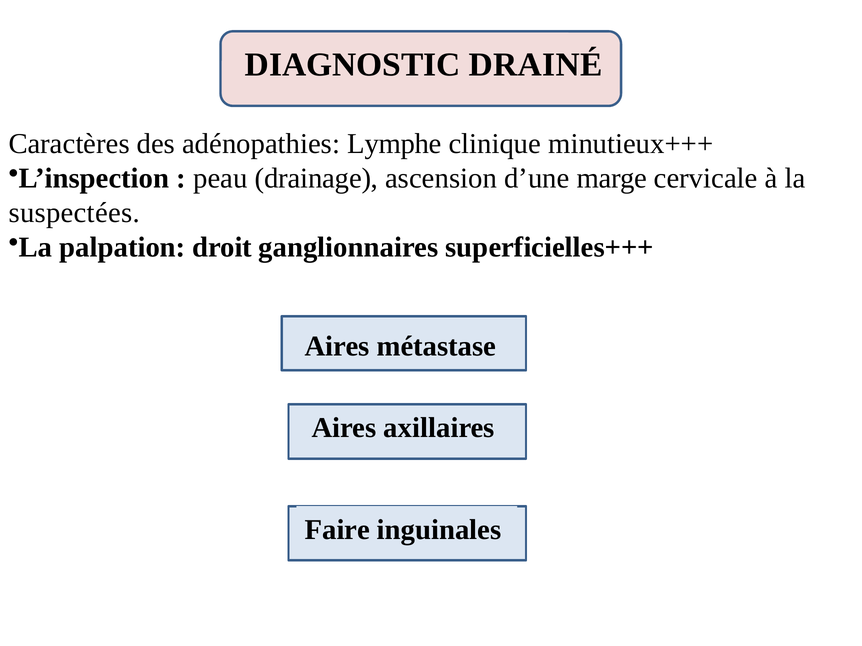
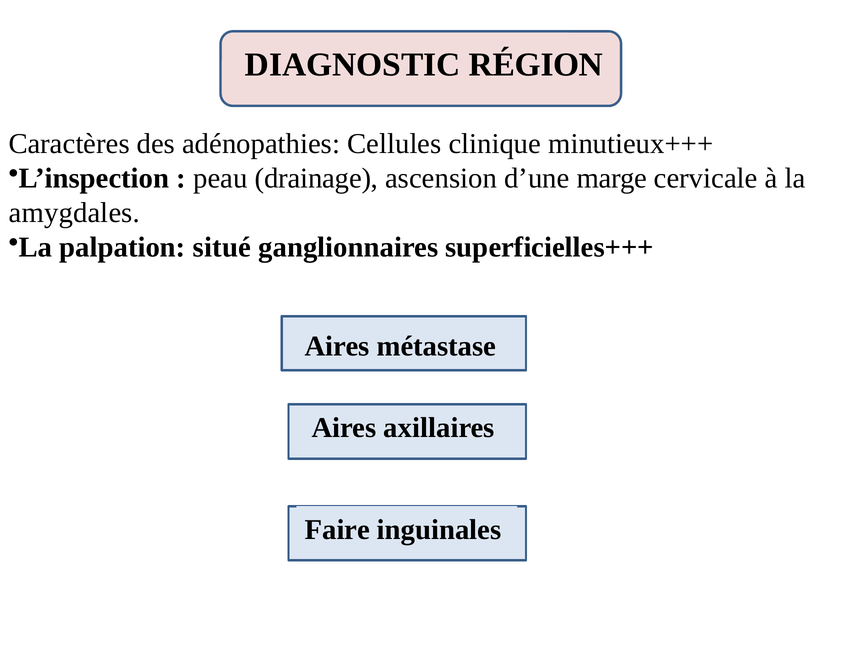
DRAINÉ: DRAINÉ -> RÉGION
Lymphe: Lymphe -> Cellules
suspectées: suspectées -> amygdales
droit: droit -> situé
